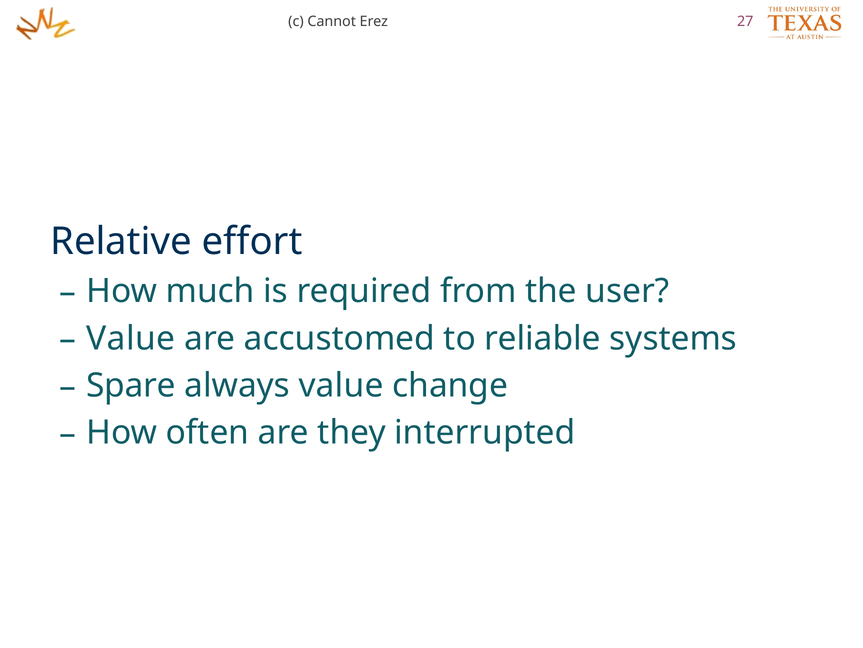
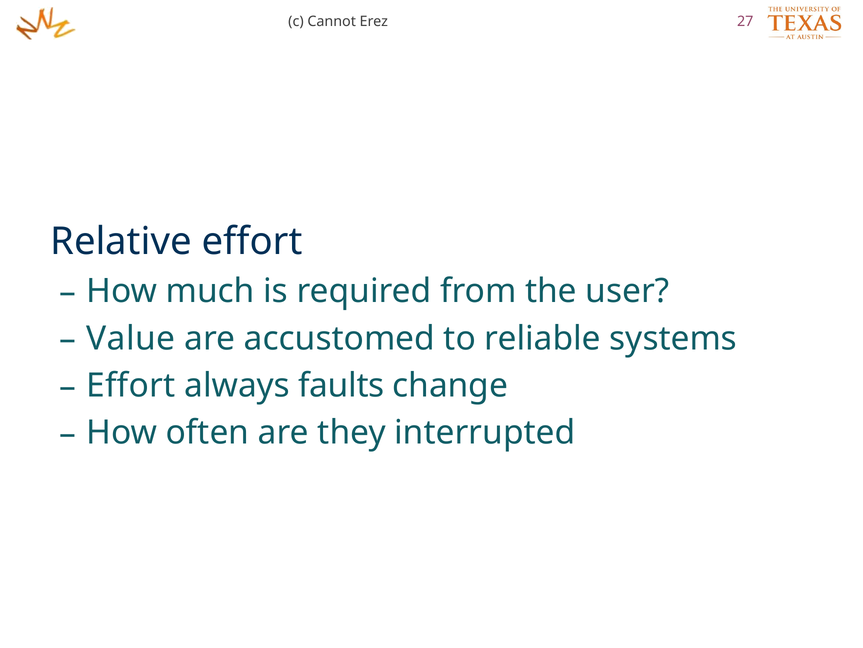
Spare at (131, 385): Spare -> Effort
always value: value -> faults
